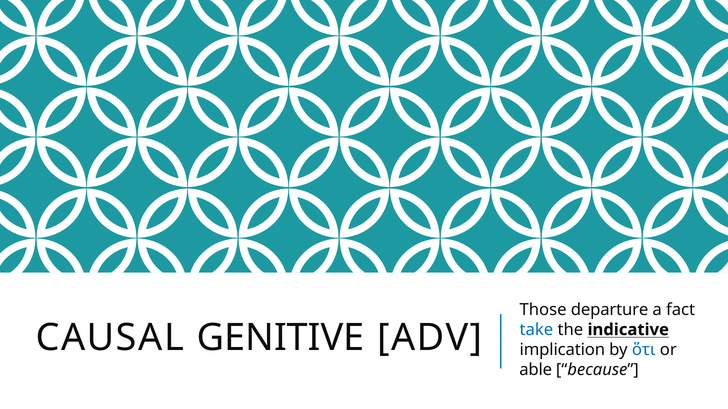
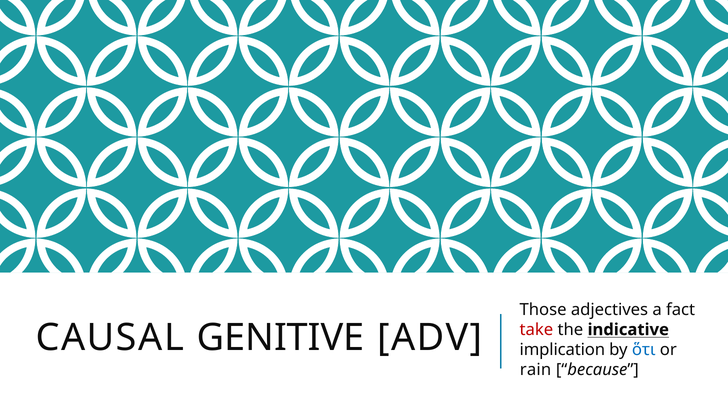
departure: departure -> adjectives
take colour: blue -> red
able: able -> rain
